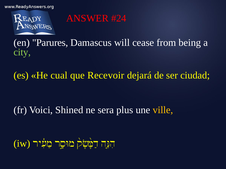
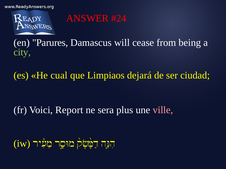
Recevoir: Recevoir -> Limpiaos
Shined: Shined -> Report
ville colour: yellow -> pink
